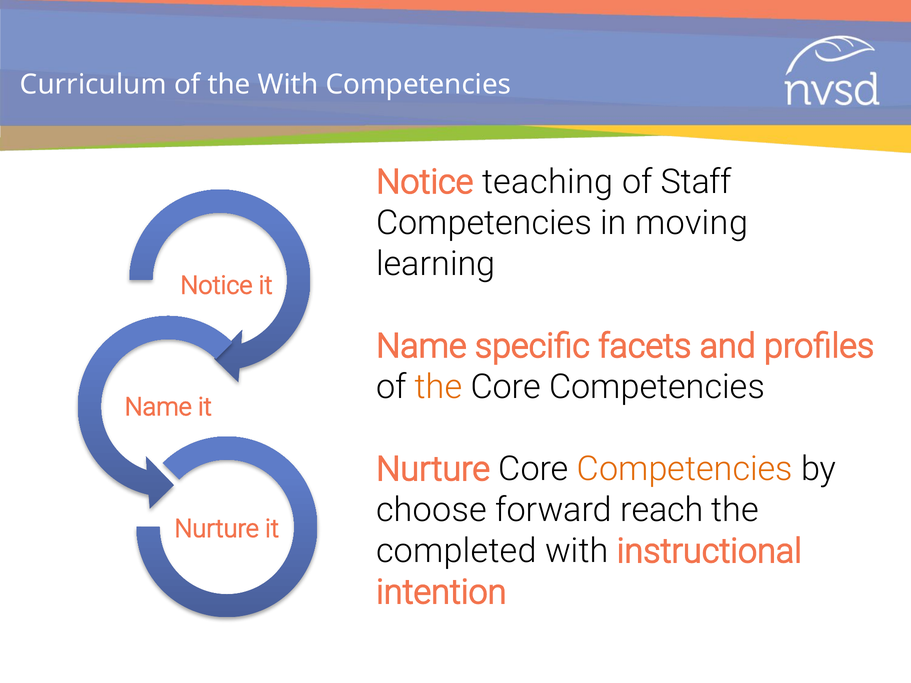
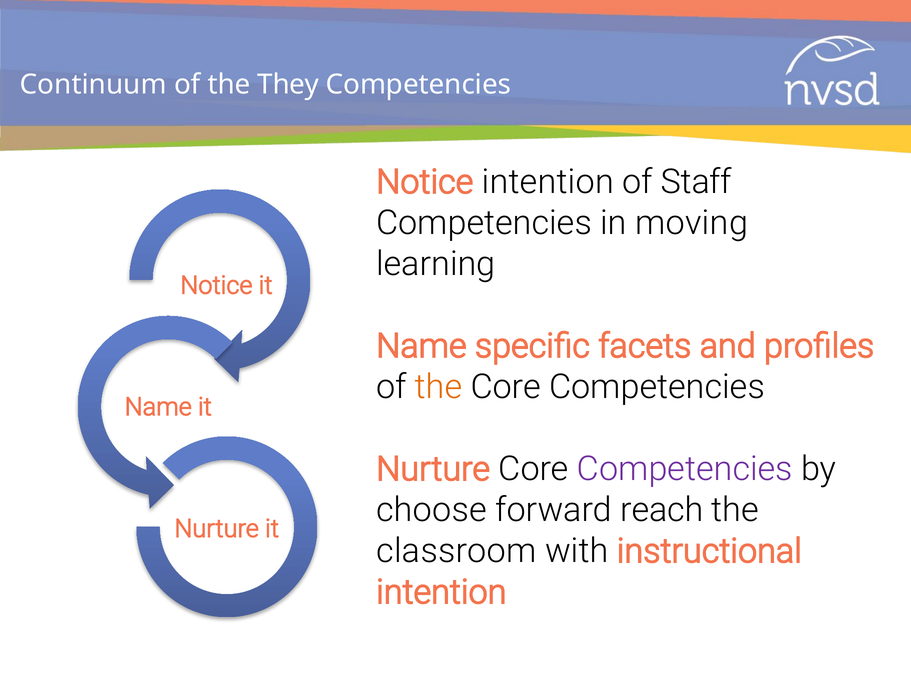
Curriculum: Curriculum -> Continuum
the With: With -> They
Notice teaching: teaching -> intention
Competencies at (685, 469) colour: orange -> purple
completed: completed -> classroom
